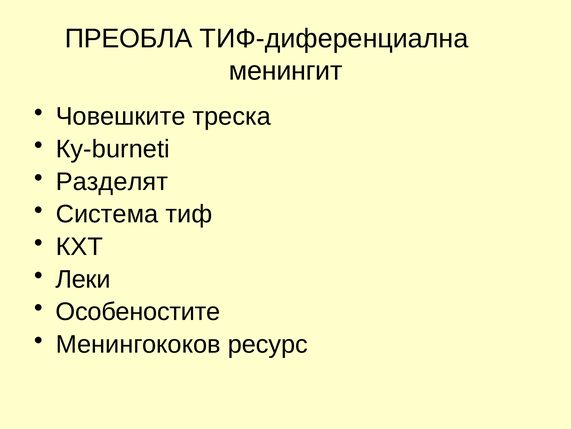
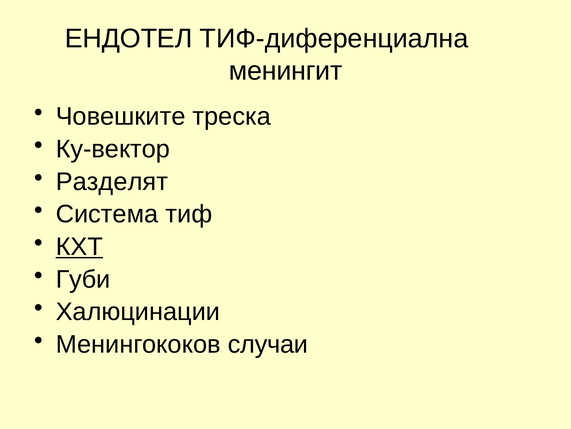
ПРЕОБЛА: ПРЕОБЛА -> ЕНДОТЕЛ
Ку-burneti: Ку-burneti -> Ку-вектор
КХТ underline: none -> present
Леки: Леки -> Губи
Особеностите: Особеностите -> Халюцинации
ресурс: ресурс -> случаи
